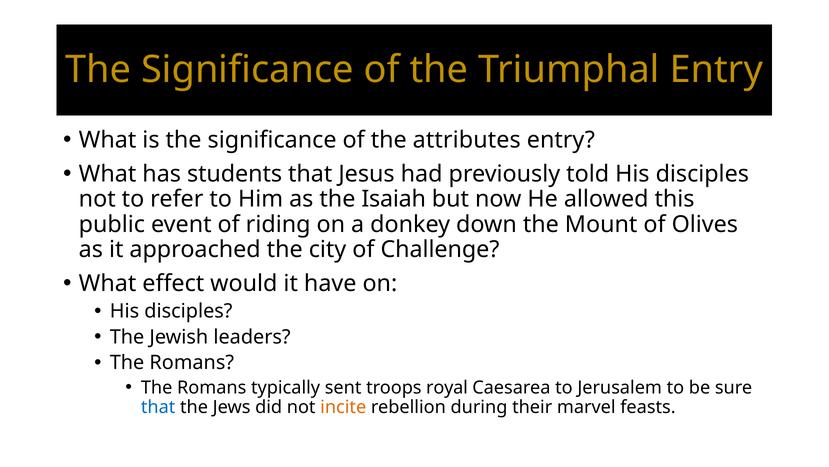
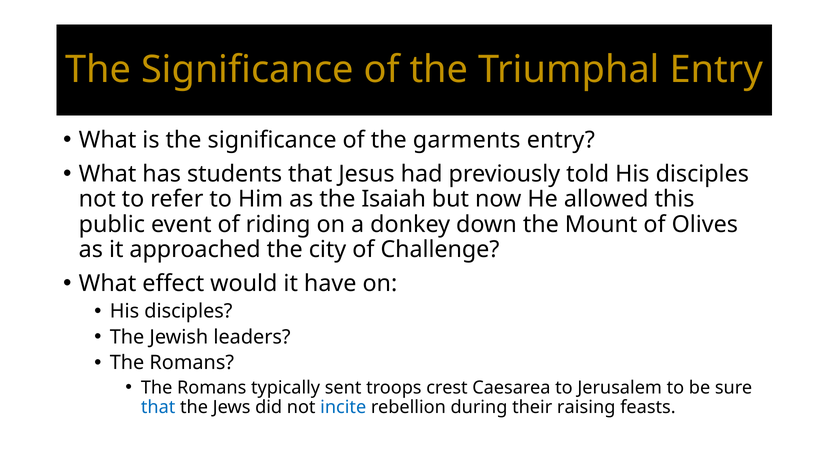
attributes: attributes -> garments
royal: royal -> crest
incite colour: orange -> blue
marvel: marvel -> raising
